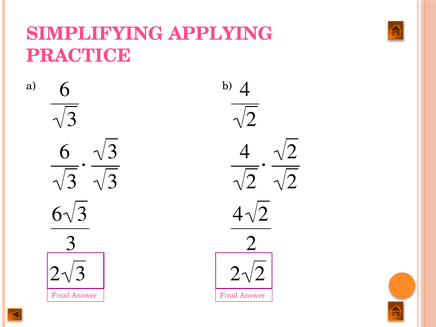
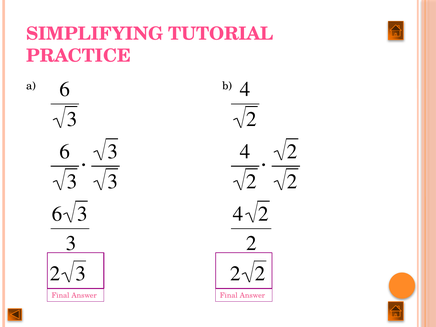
APPLYING: APPLYING -> TUTORIAL
